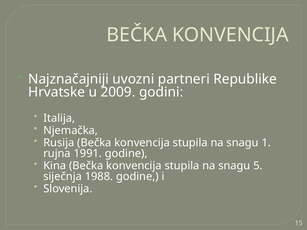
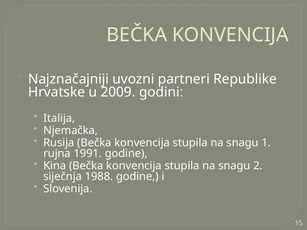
5: 5 -> 2
